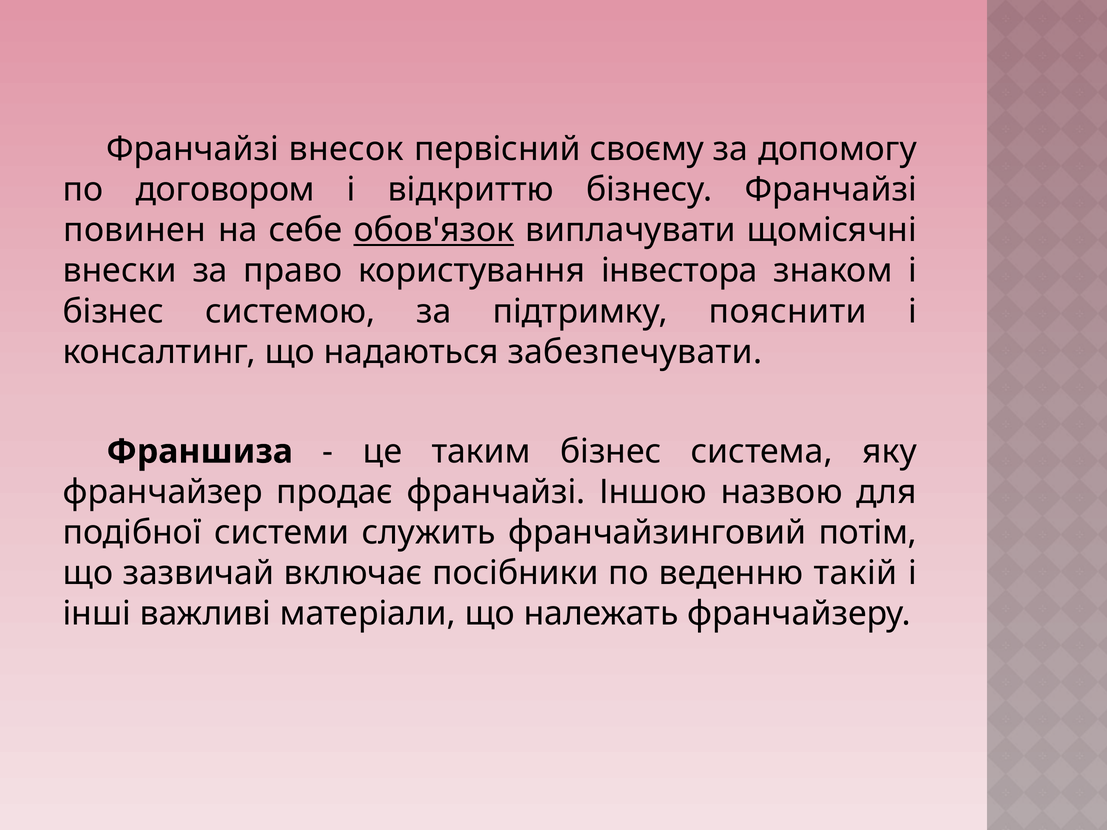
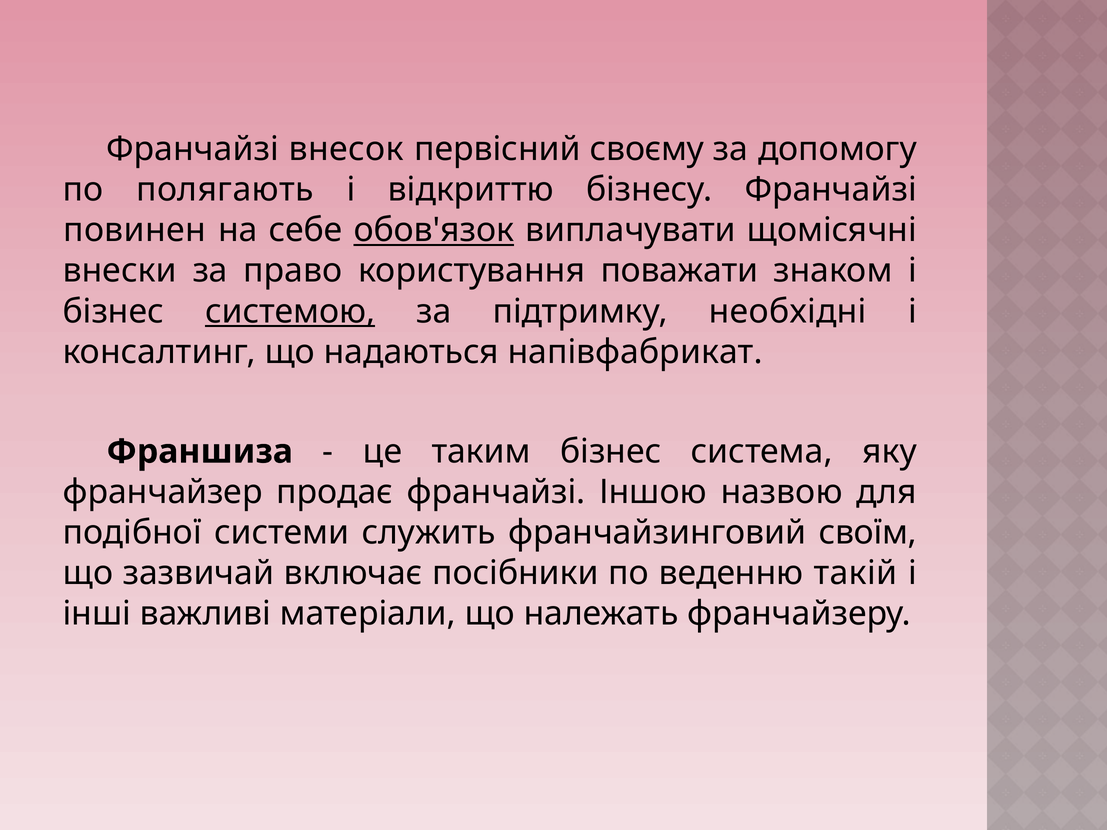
договором: договором -> полягають
інвестора: інвестора -> поважати
системою underline: none -> present
пояснити: пояснити -> необхідні
забезпечувати: забезпечувати -> напівфабрикат
потім: потім -> своїм
